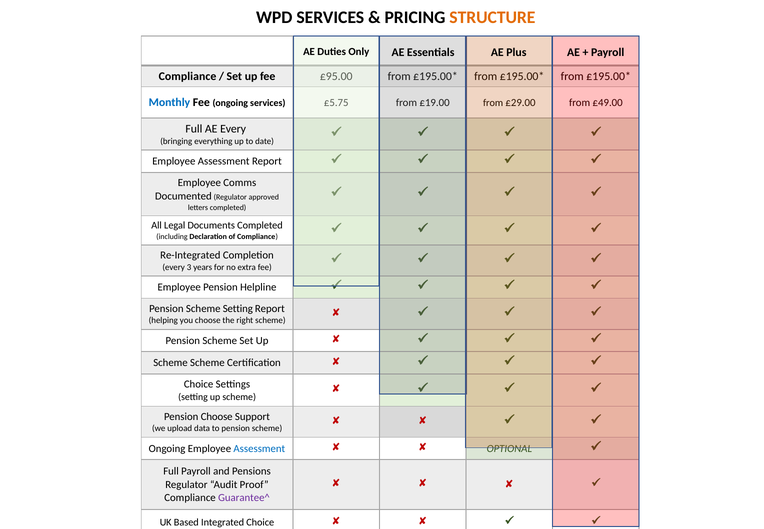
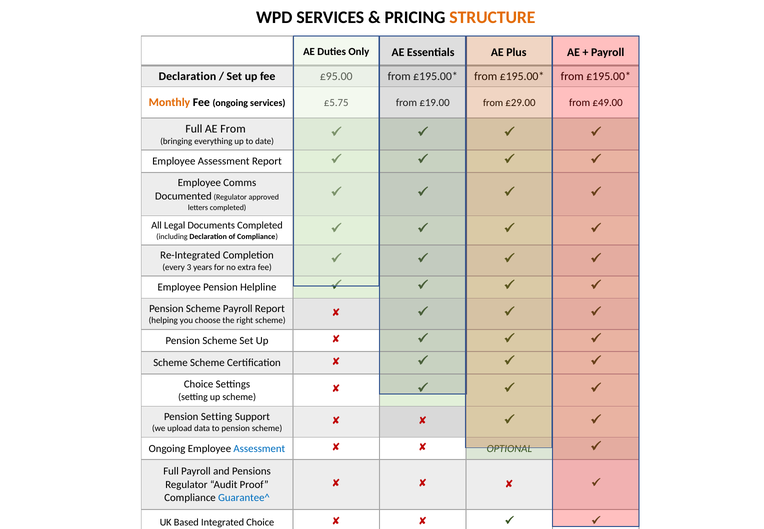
Compliance at (187, 76): Compliance -> Declaration
Monthly colour: blue -> orange
AE Every: Every -> From
Scheme Setting: Setting -> Payroll
Pension Choose: Choose -> Setting
Guarantee^ colour: purple -> blue
